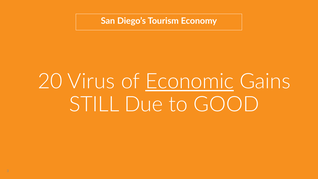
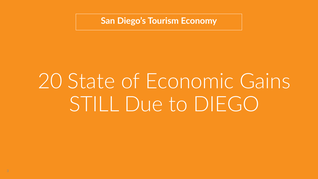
Virus: Virus -> State
Economic underline: present -> none
GOOD: GOOD -> DIEGO
